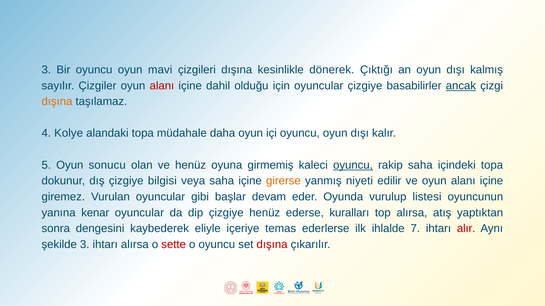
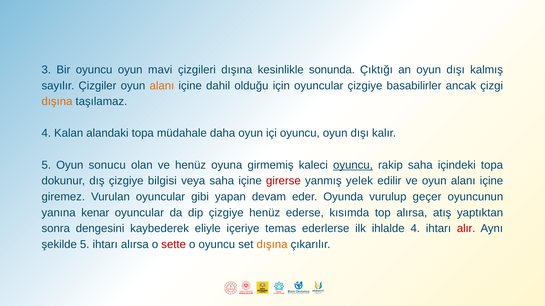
dönerek: dönerek -> sonunda
alanı at (162, 86) colour: red -> orange
ancak underline: present -> none
Kolye: Kolye -> Kalan
girerse colour: orange -> red
niyeti: niyeti -> yelek
başlar: başlar -> yapan
listesi: listesi -> geçer
kuralları: kuralları -> kısımda
ihlalde 7: 7 -> 4
şekilde 3: 3 -> 5
dışına at (272, 245) colour: red -> orange
